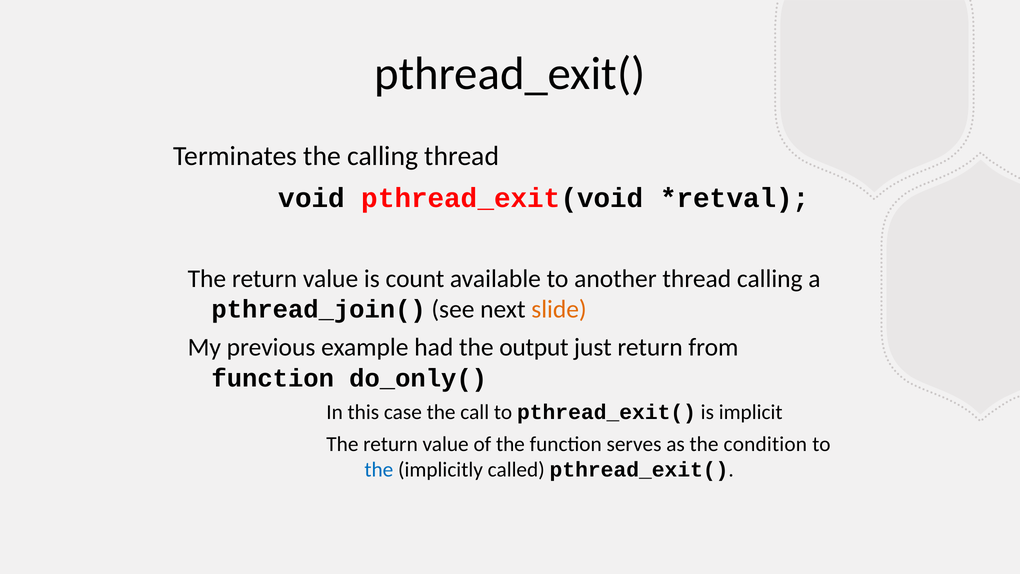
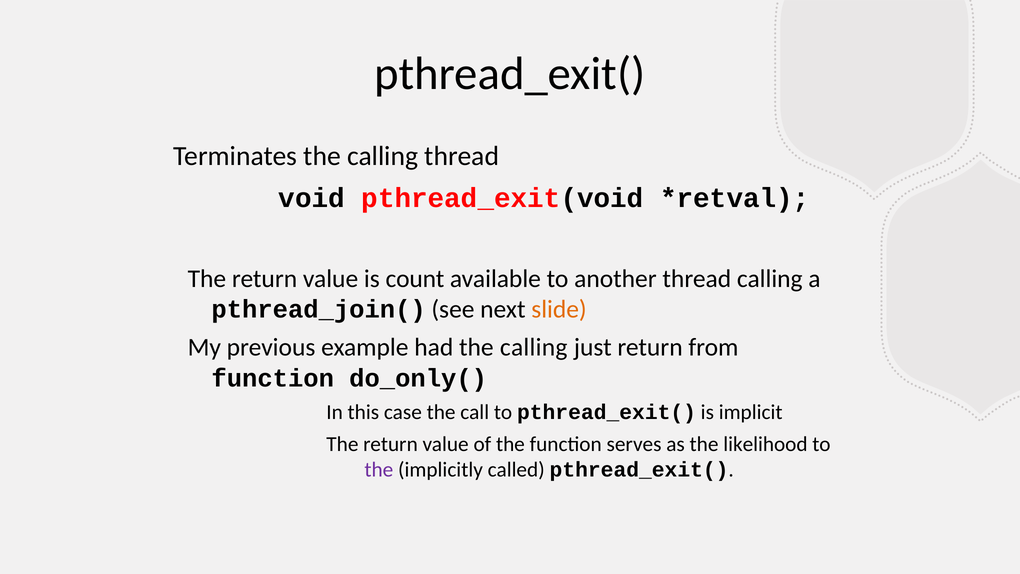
had the output: output -> calling
condition: condition -> likelihood
the at (379, 469) colour: blue -> purple
